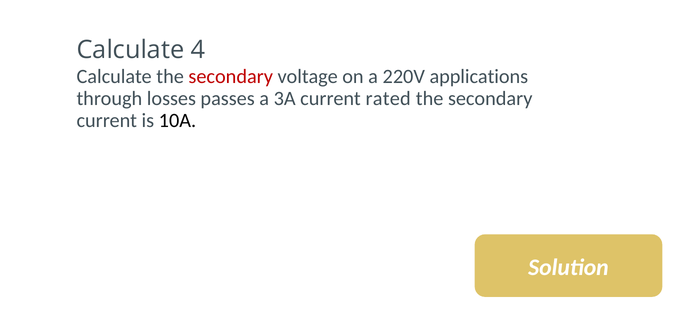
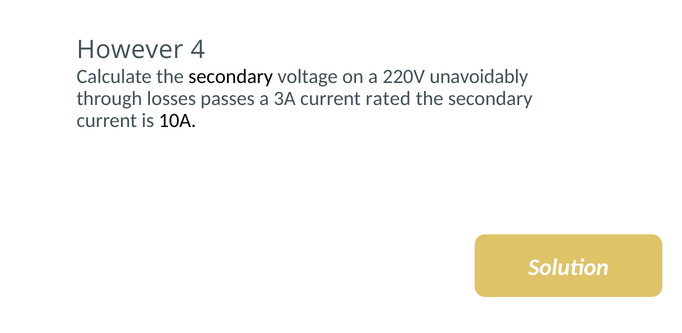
Calculate at (130, 50): Calculate -> However
secondary at (231, 77) colour: red -> black
applications: applications -> unavoidably
